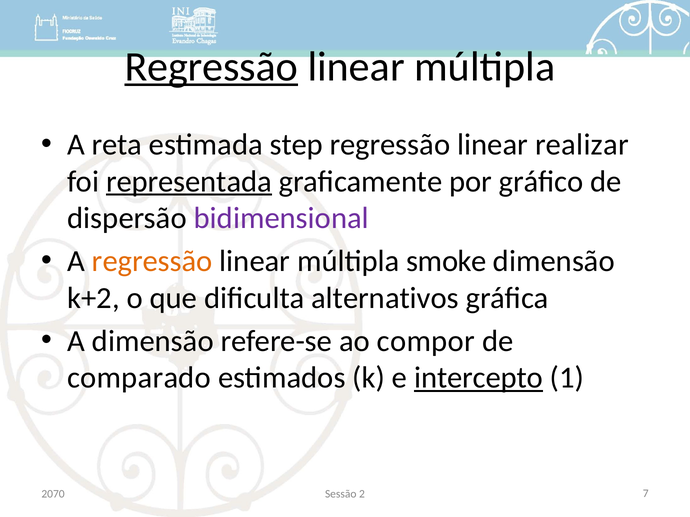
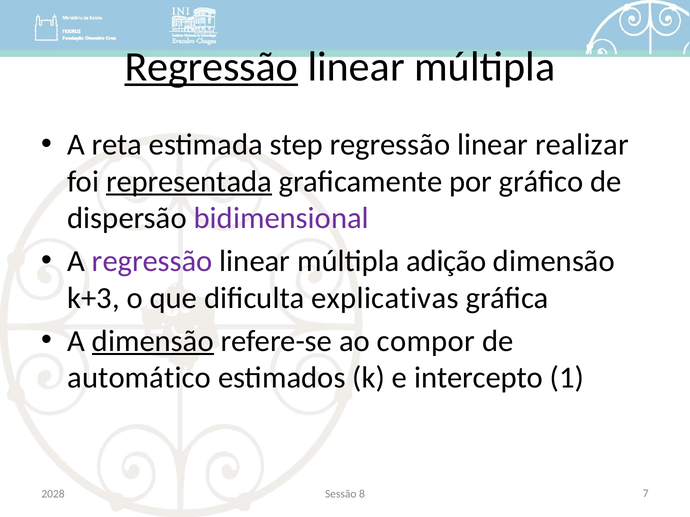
regressão at (152, 261) colour: orange -> purple
smoke: smoke -> adição
k+2: k+2 -> k+3
alternativos: alternativos -> explicativas
dimensão at (153, 341) underline: none -> present
comparado: comparado -> automático
intercepto underline: present -> none
2070: 2070 -> 2028
2: 2 -> 8
